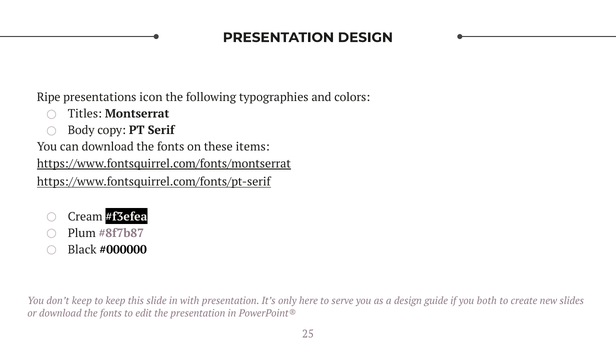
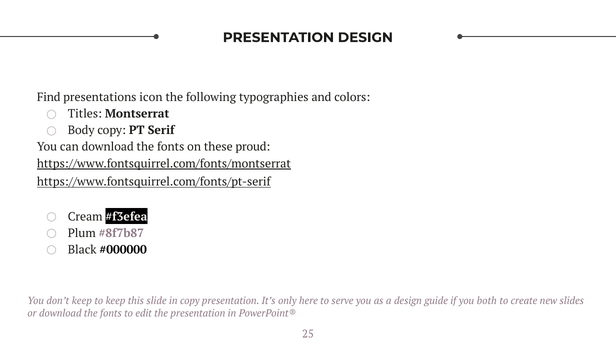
Ripe: Ripe -> Find
items: items -> proud
in with: with -> copy
